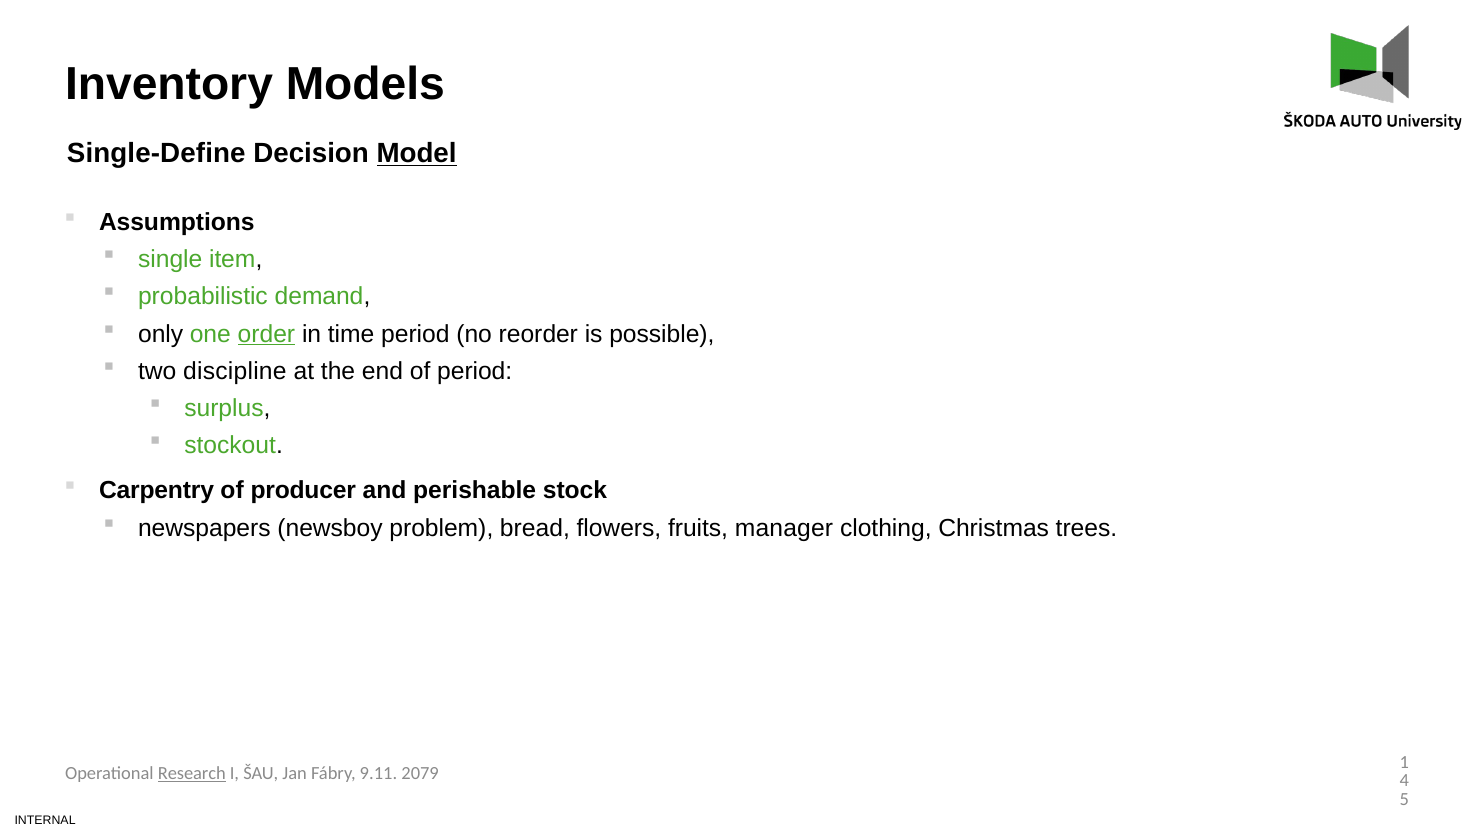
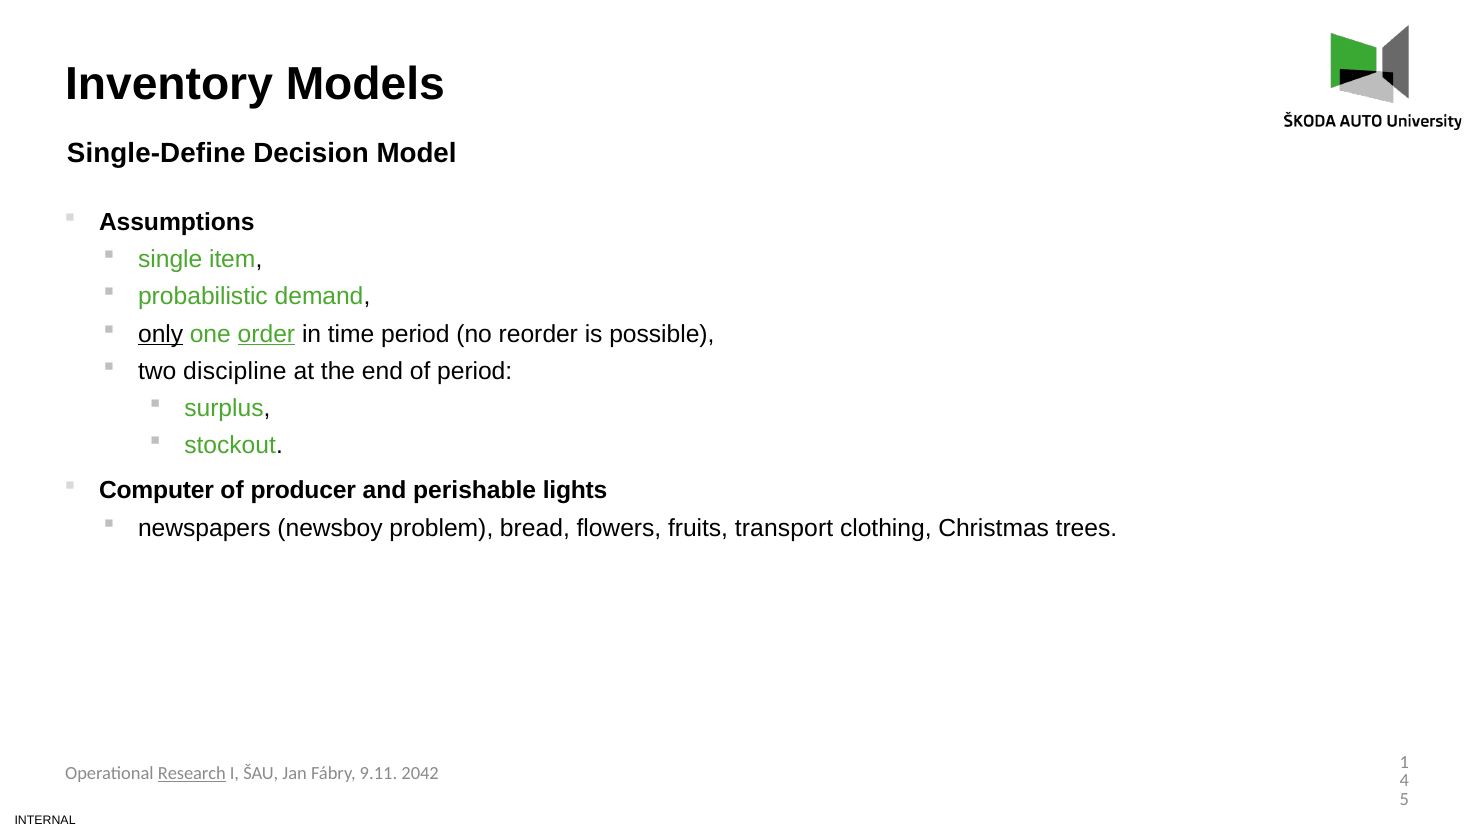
Model underline: present -> none
only underline: none -> present
Carpentry: Carpentry -> Computer
stock: stock -> lights
manager: manager -> transport
2079: 2079 -> 2042
